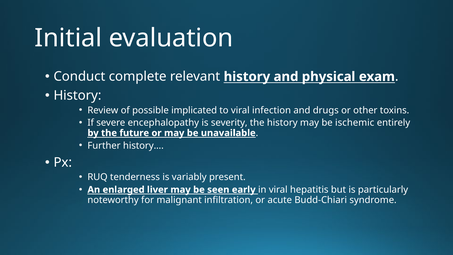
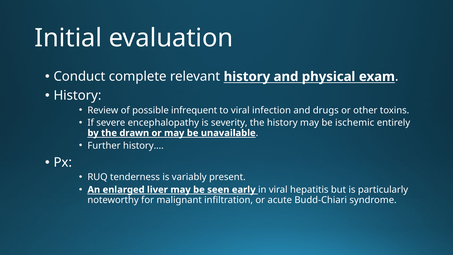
implicated: implicated -> infrequent
future: future -> drawn
